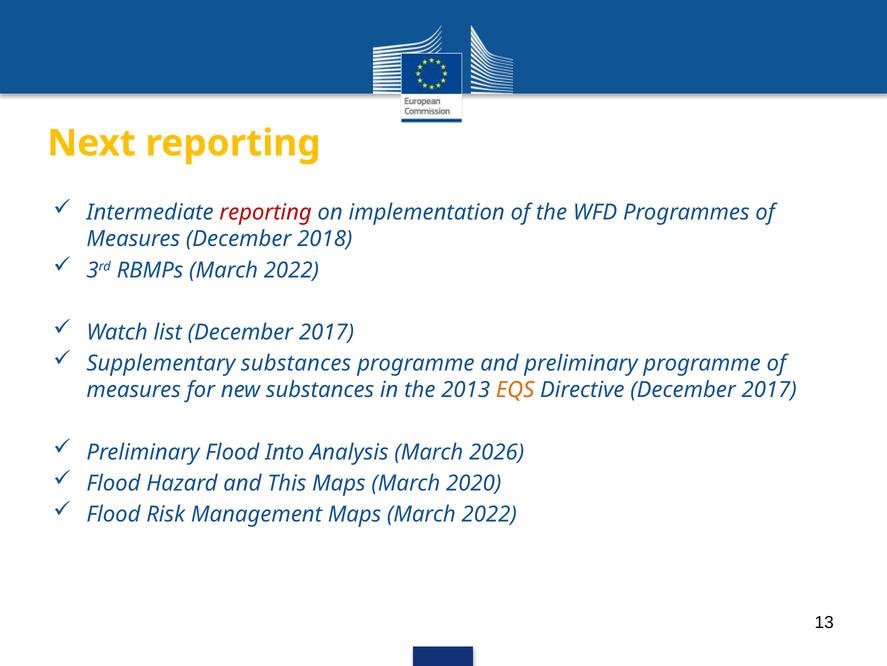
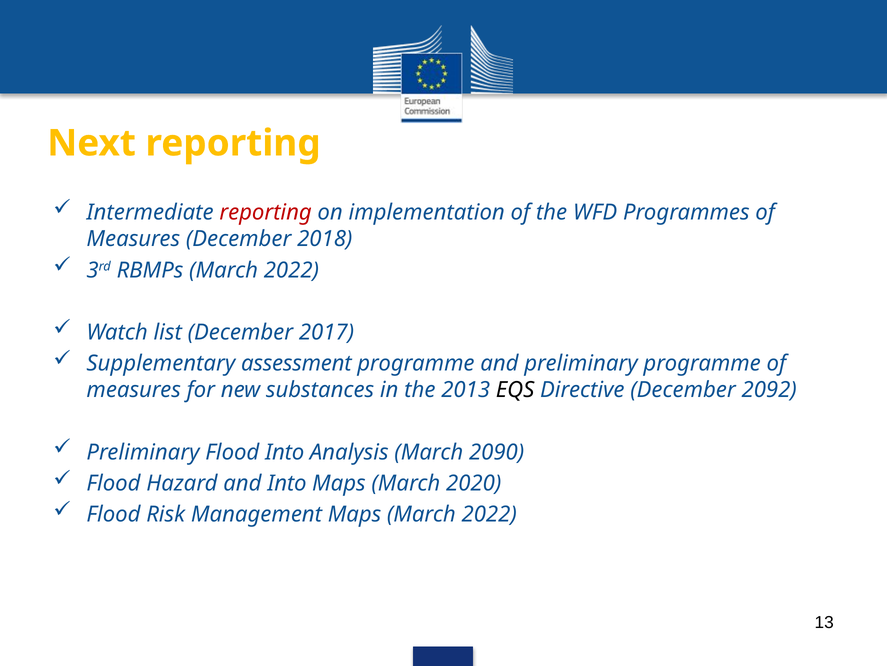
Supplementary substances: substances -> assessment
EQS colour: orange -> black
Directive December 2017: 2017 -> 2092
2026: 2026 -> 2090
and This: This -> Into
